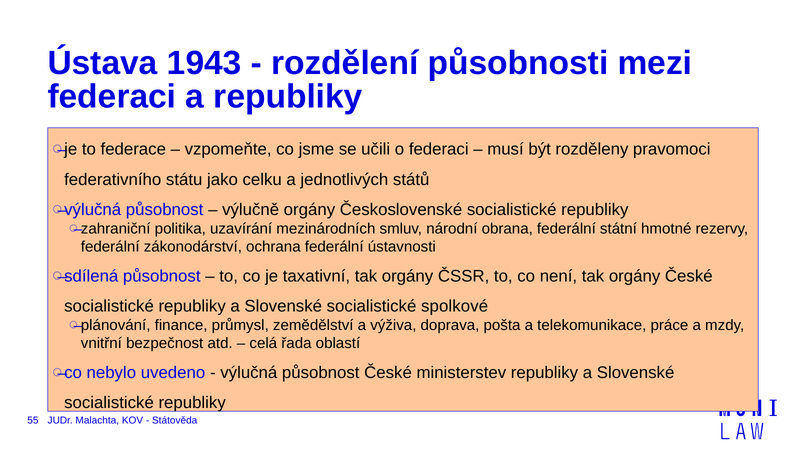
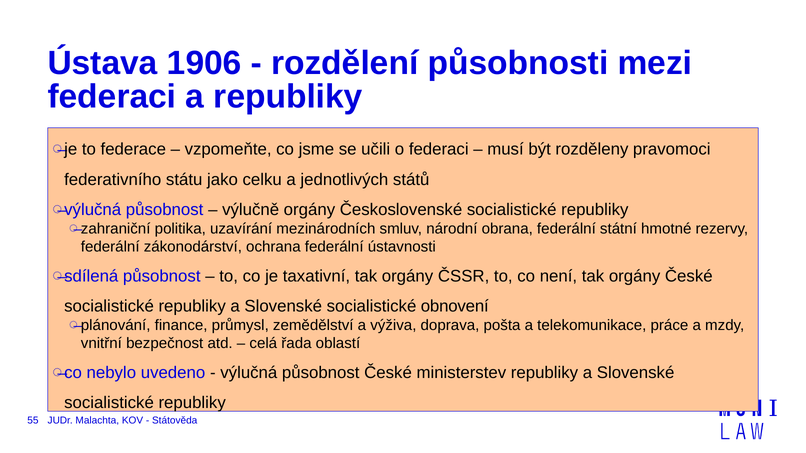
1943: 1943 -> 1906
spolkové: spolkové -> obnovení
